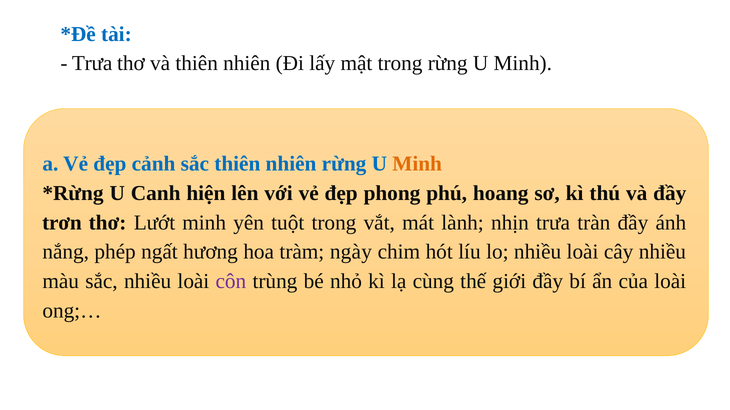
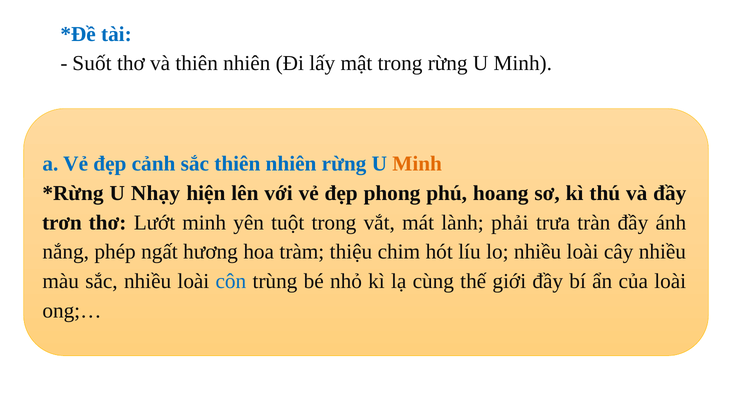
Trưa at (92, 63): Trưa -> Suốt
Canh: Canh -> Nhạy
nhịn: nhịn -> phải
ngày: ngày -> thiệu
côn colour: purple -> blue
